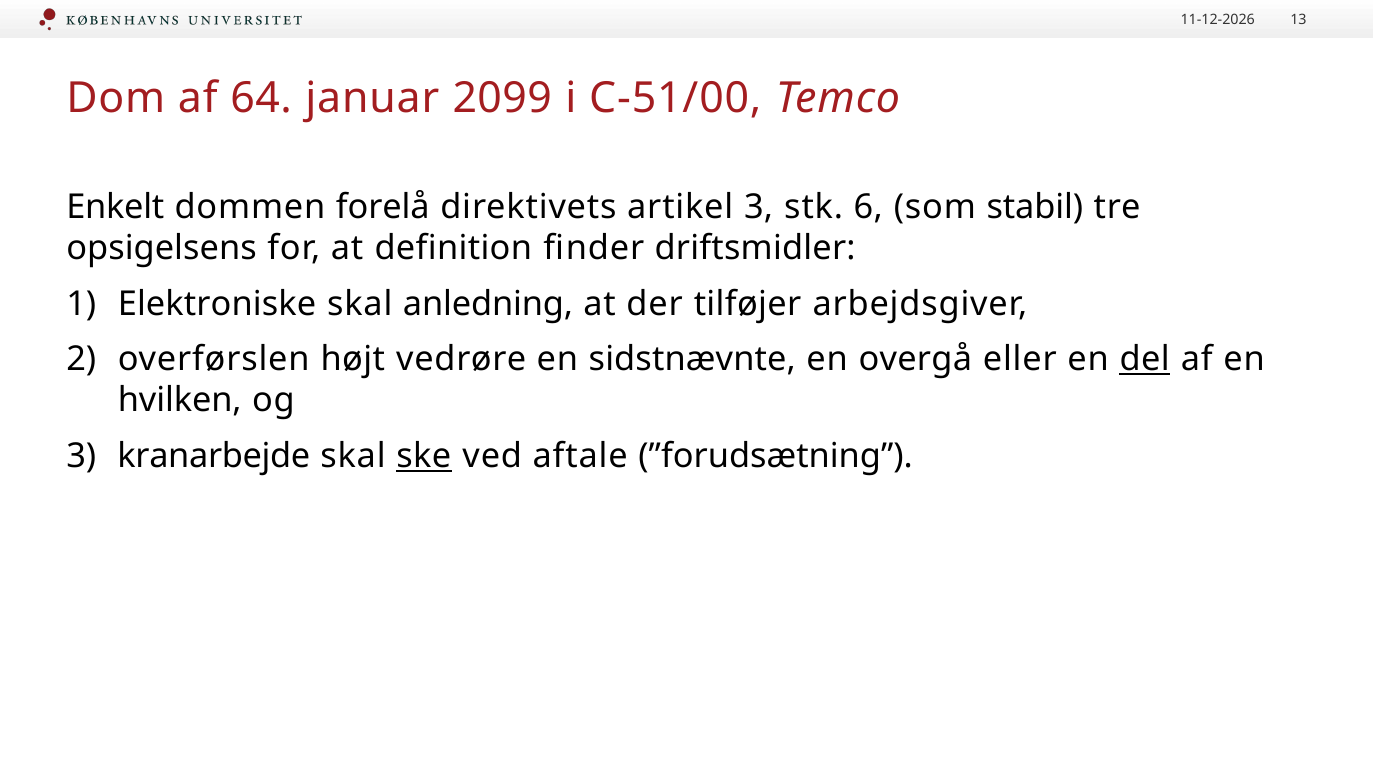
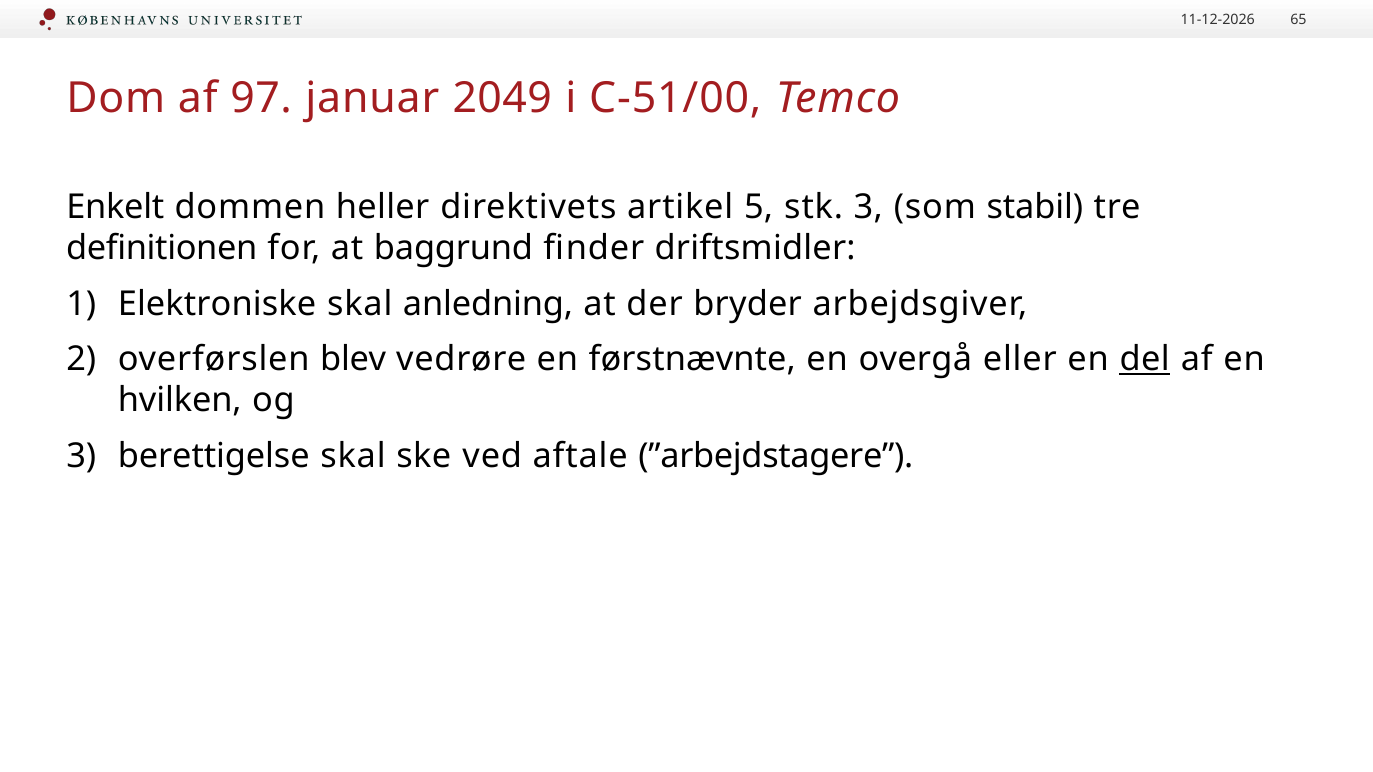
13: 13 -> 65
64: 64 -> 97
2099: 2099 -> 2049
forelå: forelå -> heller
artikel 3: 3 -> 5
stk 6: 6 -> 3
opsigelsens: opsigelsens -> definitionen
definition: definition -> baggrund
tilføjer: tilføjer -> bryder
højt: højt -> blev
sidstnævnte: sidstnævnte -> førstnævnte
kranarbejde: kranarbejde -> berettigelse
ske underline: present -> none
”forudsætning: ”forudsætning -> ”arbejdstagere
